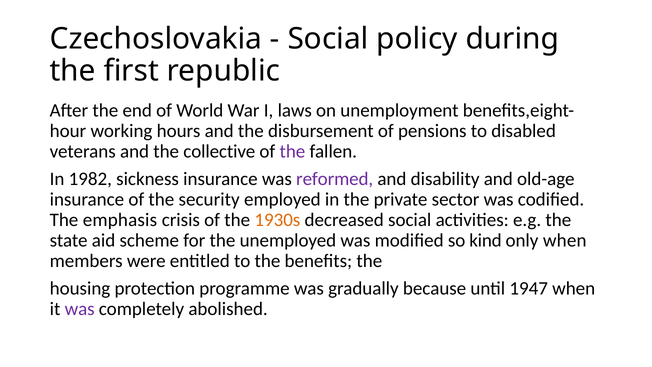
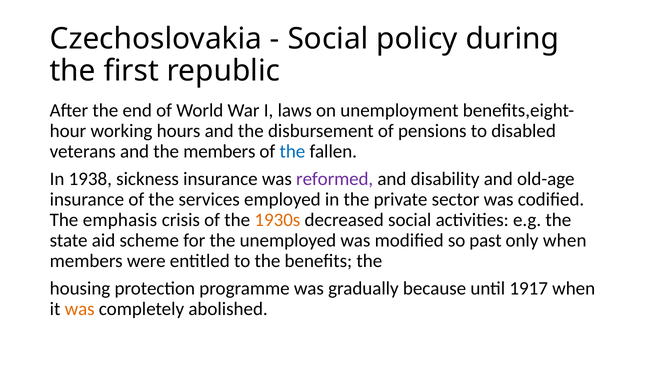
the collective: collective -> members
the at (292, 151) colour: purple -> blue
1982: 1982 -> 1938
security: security -> services
kind: kind -> past
1947: 1947 -> 1917
was at (80, 309) colour: purple -> orange
